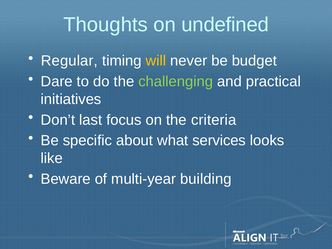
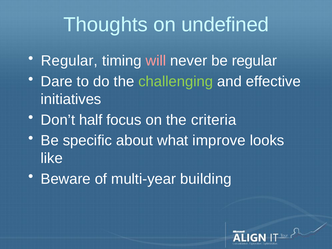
will colour: yellow -> pink
be budget: budget -> regular
practical: practical -> effective
last: last -> half
services: services -> improve
